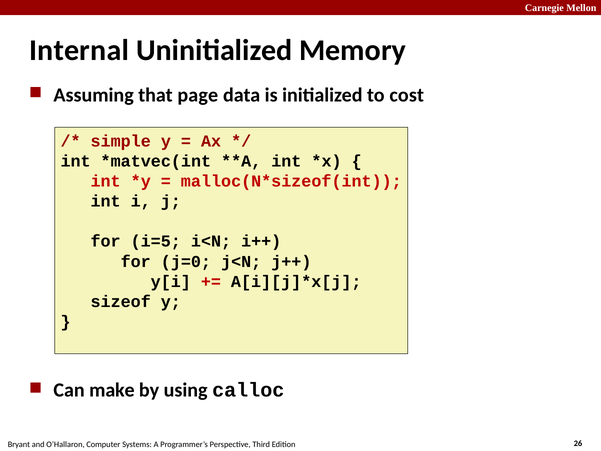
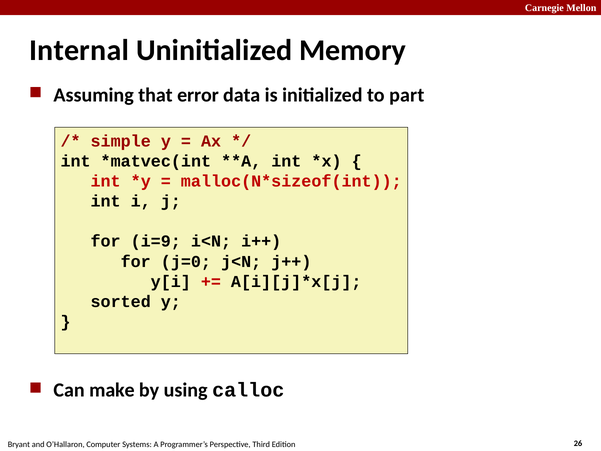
page: page -> error
cost: cost -> part
i=5: i=5 -> i=9
sizeof: sizeof -> sorted
